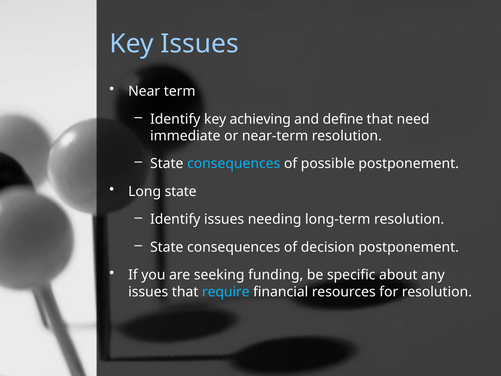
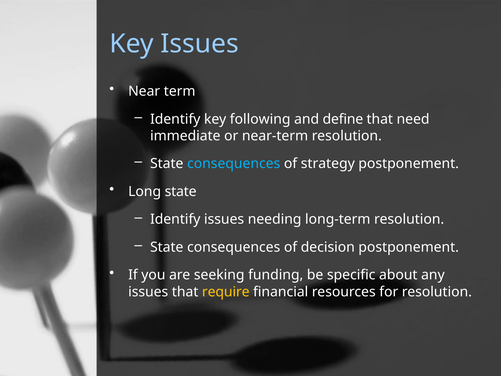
achieving: achieving -> following
possible: possible -> strategy
require colour: light blue -> yellow
